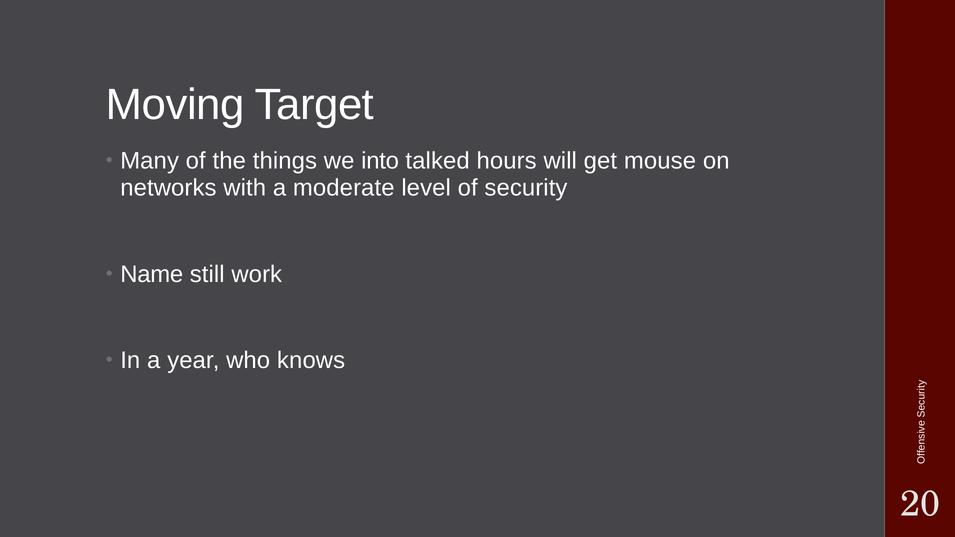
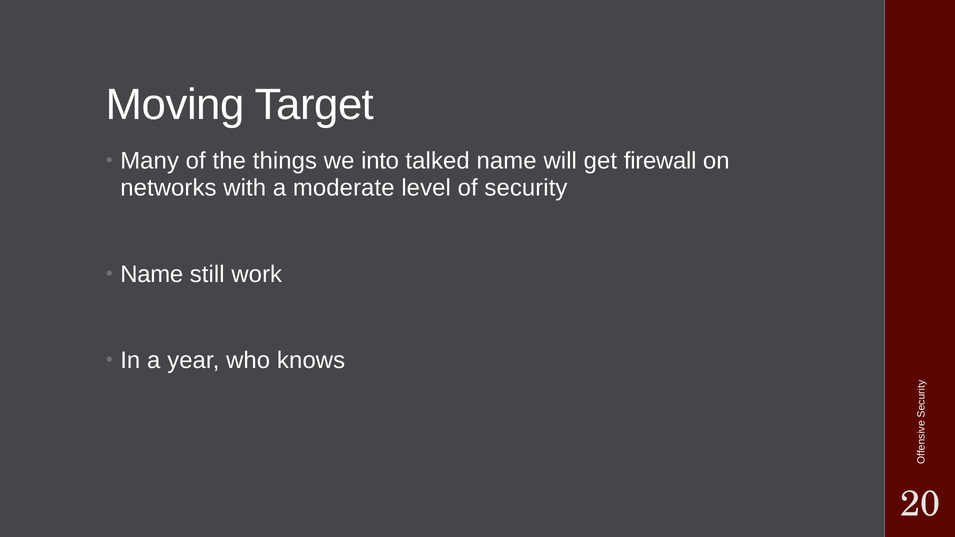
talked hours: hours -> name
mouse: mouse -> firewall
